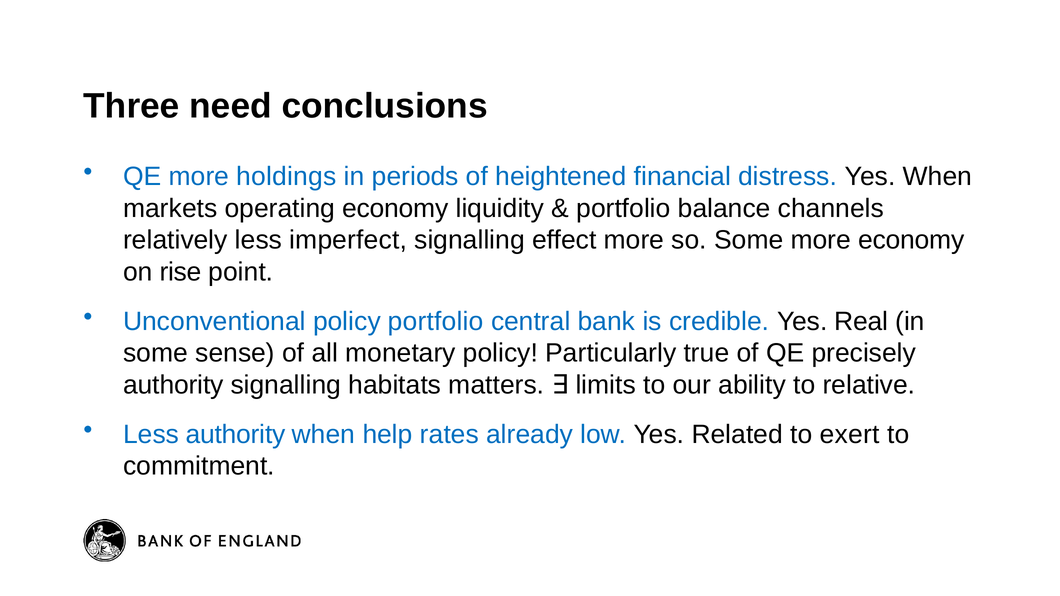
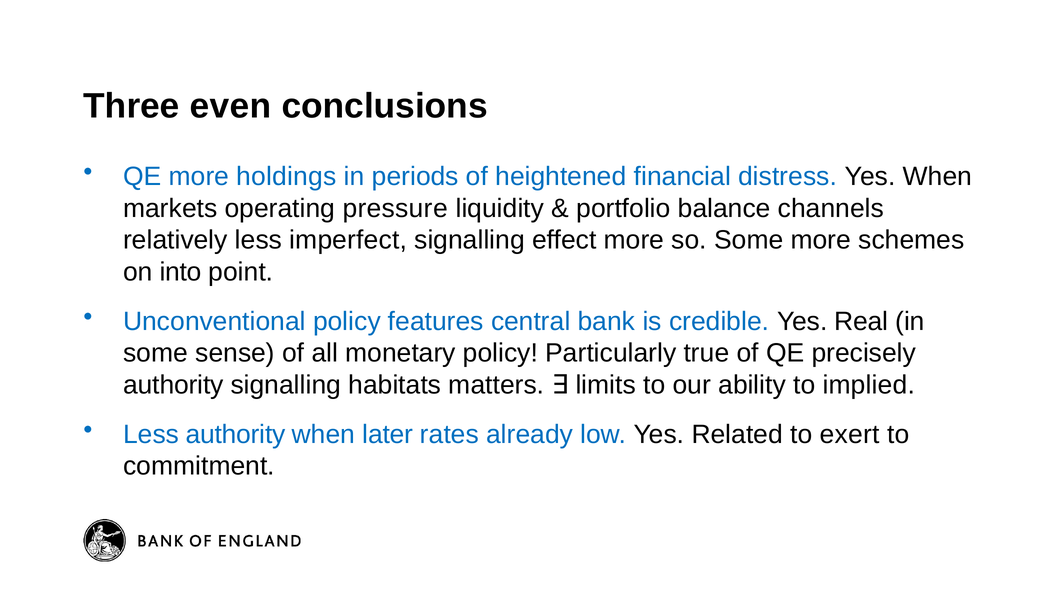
need: need -> even
operating economy: economy -> pressure
more economy: economy -> schemes
rise: rise -> into
policy portfolio: portfolio -> features
relative: relative -> implied
help: help -> later
